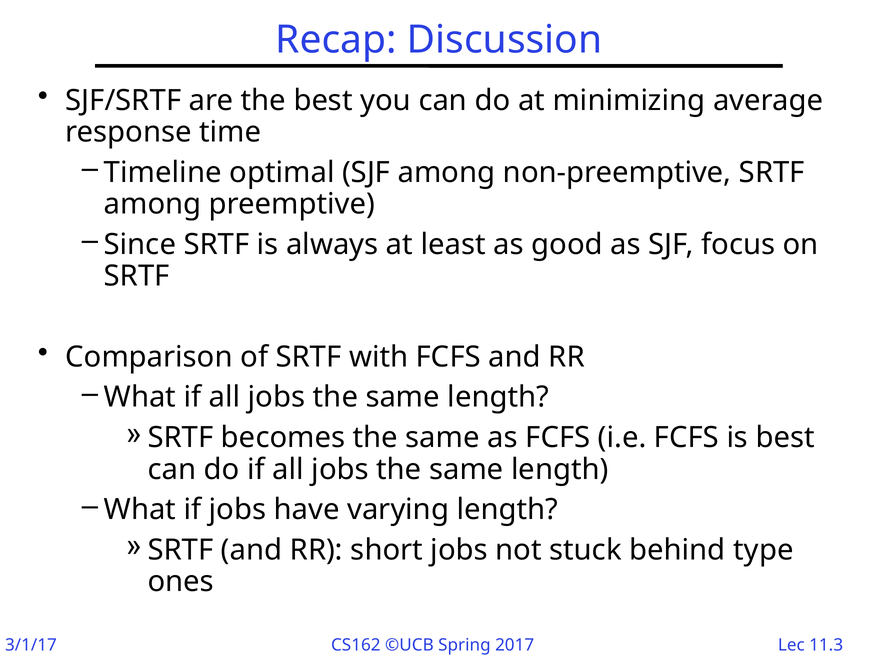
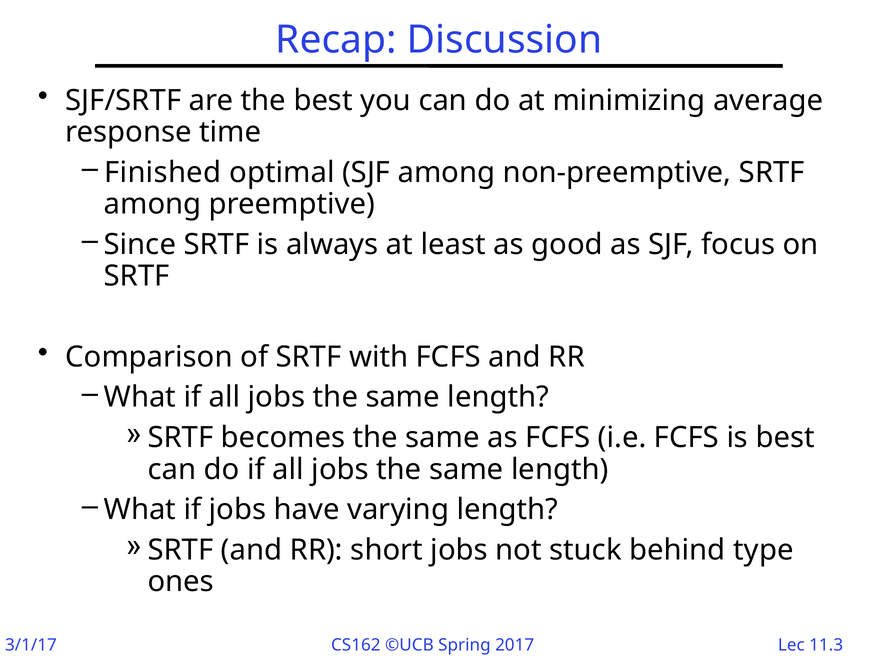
Timeline: Timeline -> Finished
